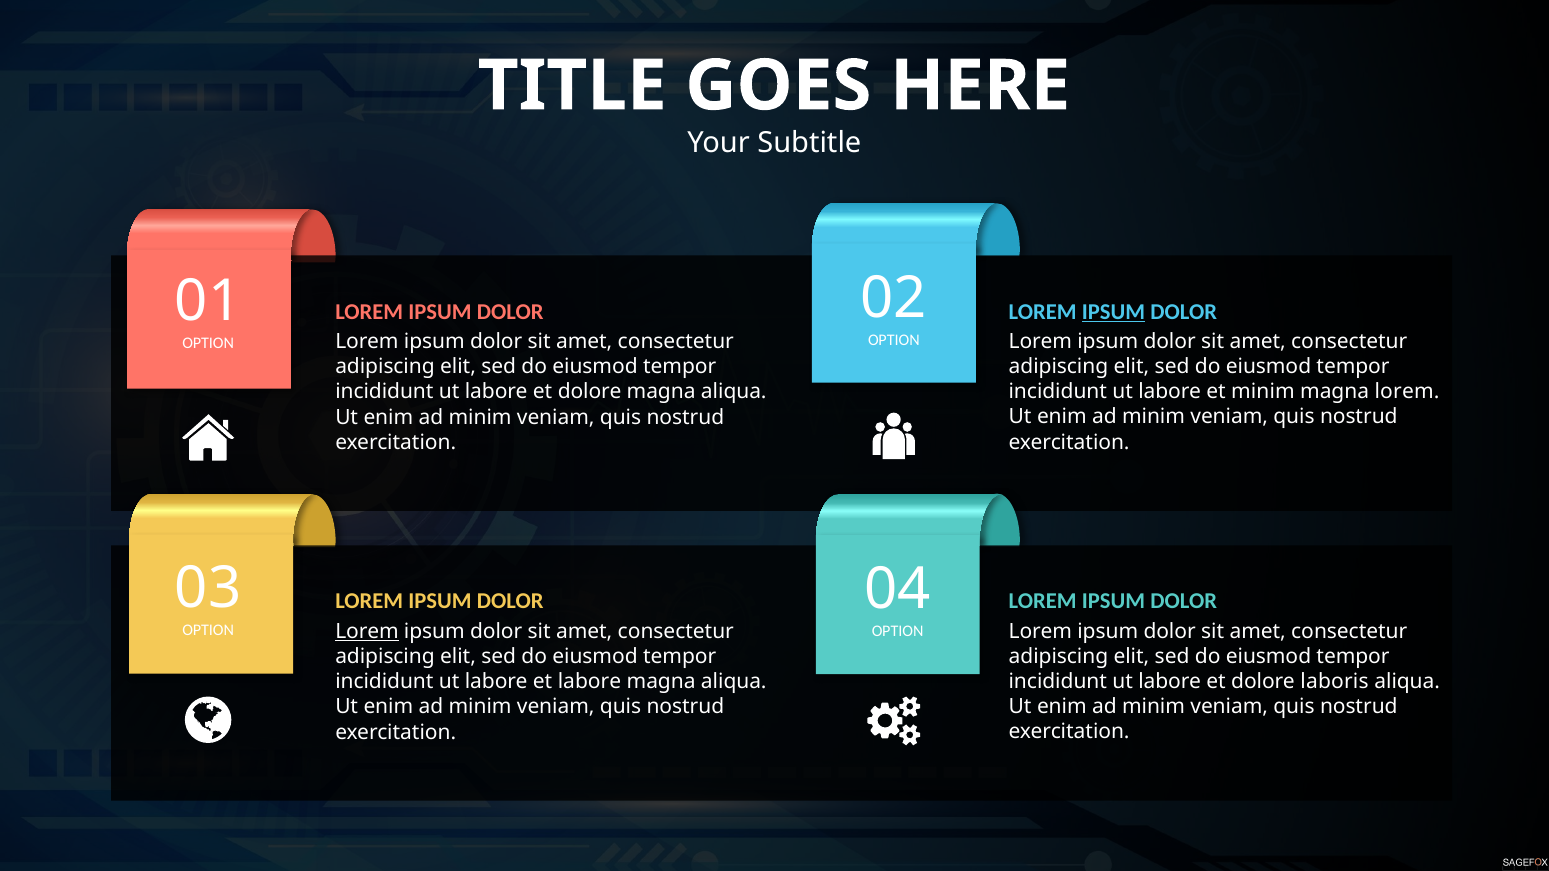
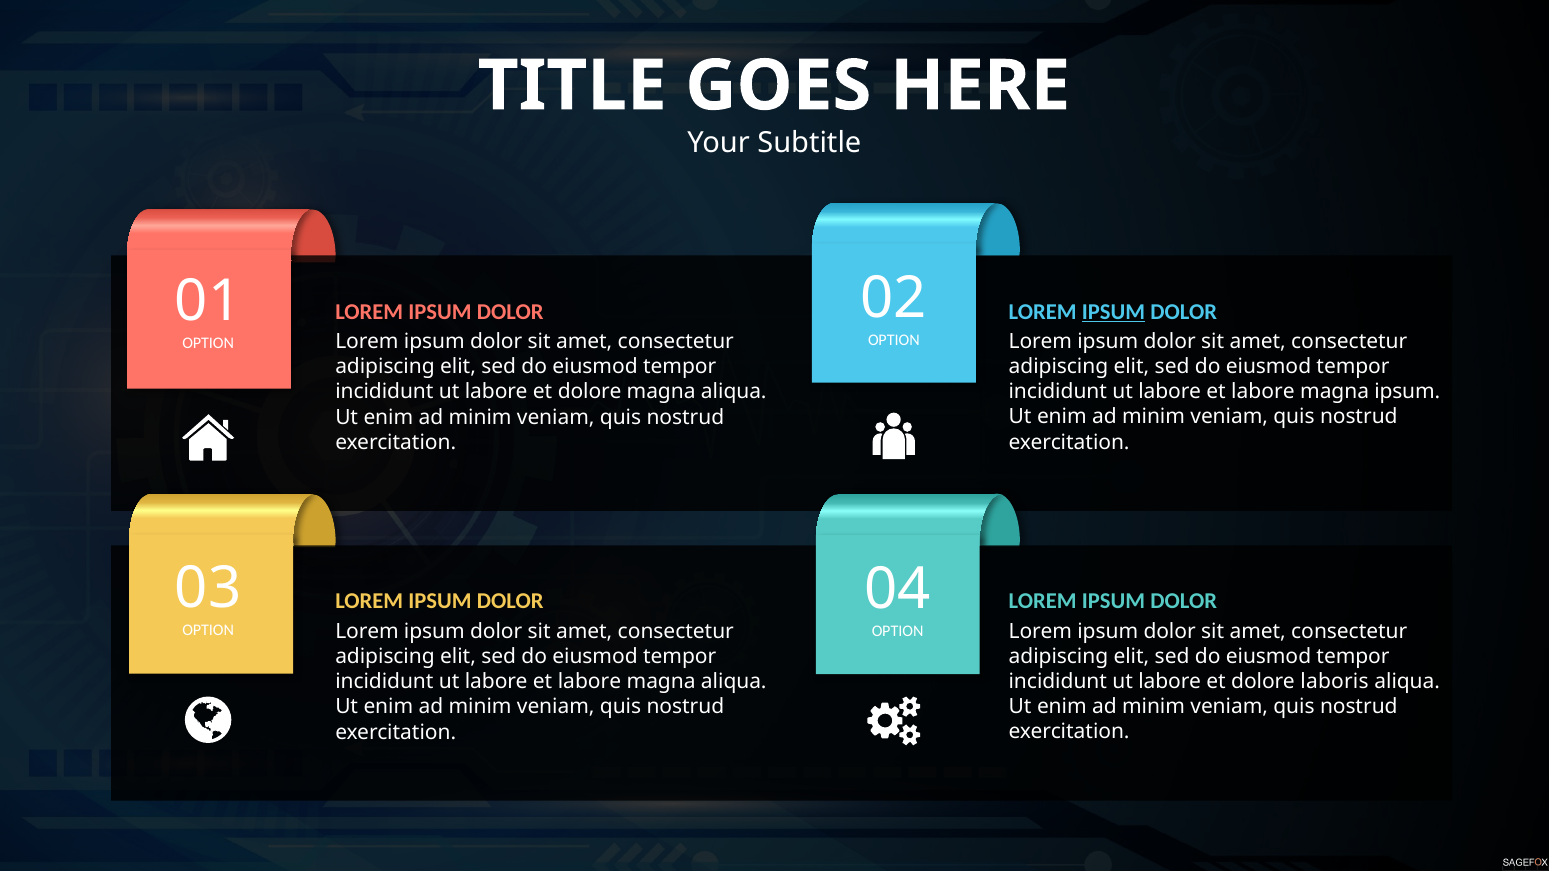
minim at (1263, 392): minim -> labore
magna lorem: lorem -> ipsum
Lorem at (367, 632) underline: present -> none
